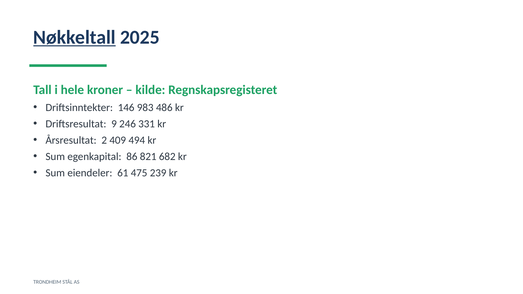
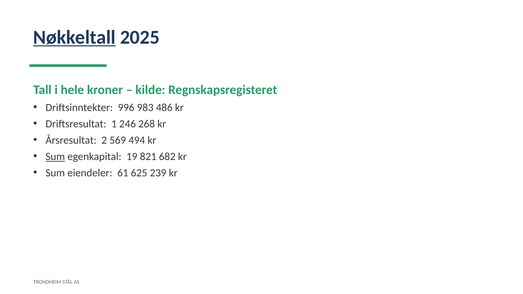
146: 146 -> 996
9: 9 -> 1
331: 331 -> 268
409: 409 -> 569
Sum at (55, 157) underline: none -> present
86: 86 -> 19
475: 475 -> 625
